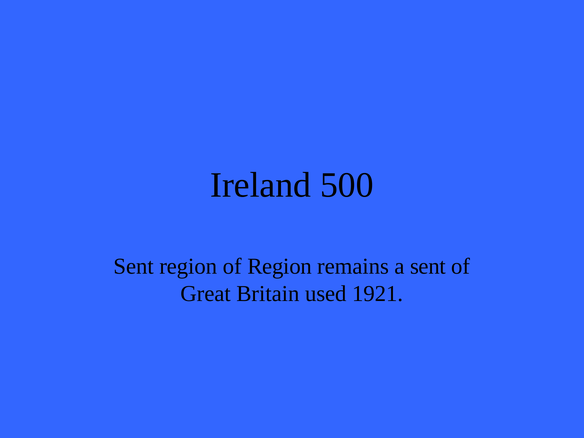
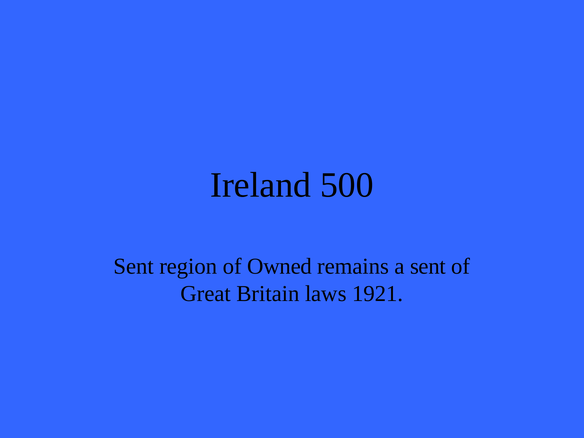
of Region: Region -> Owned
used: used -> laws
